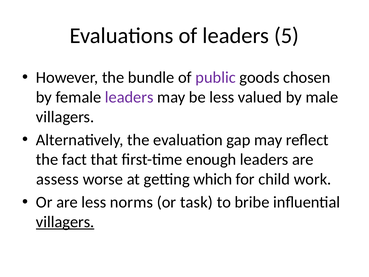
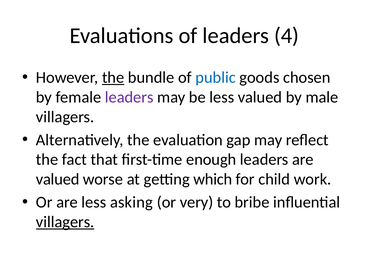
5: 5 -> 4
the at (113, 77) underline: none -> present
public colour: purple -> blue
assess at (57, 179): assess -> valued
norms: norms -> asking
task: task -> very
